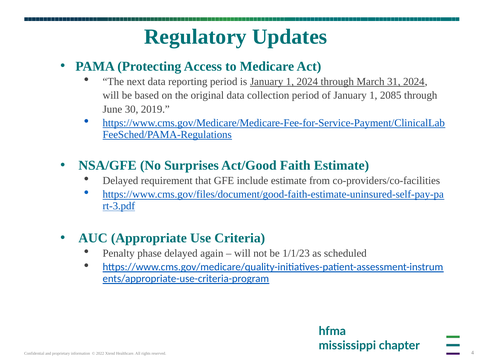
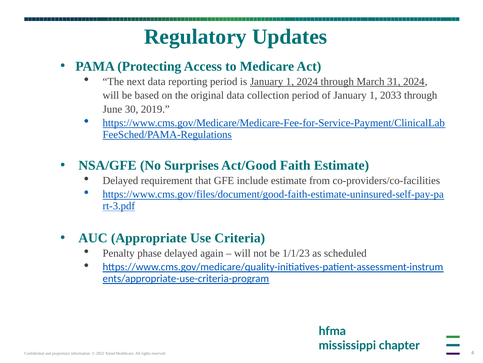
2085: 2085 -> 2033
